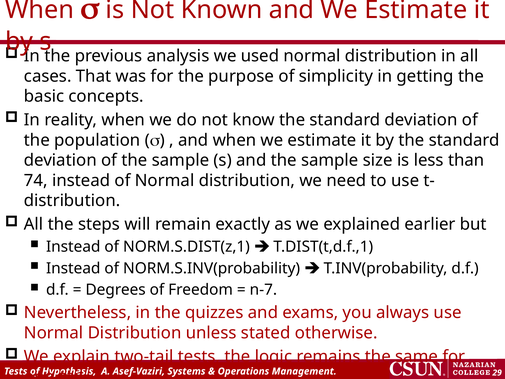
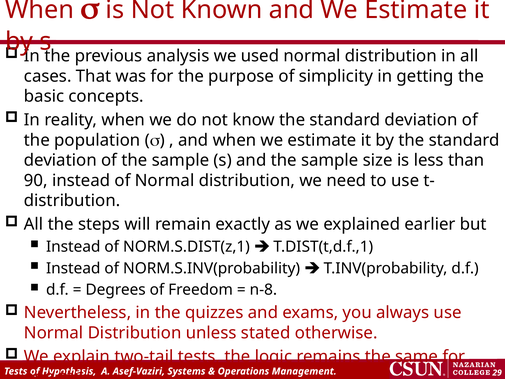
74: 74 -> 90
n-7: n-7 -> n-8
